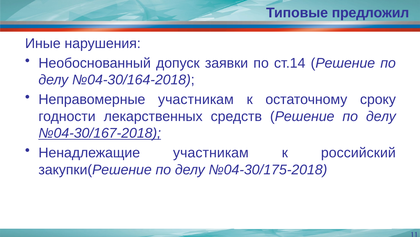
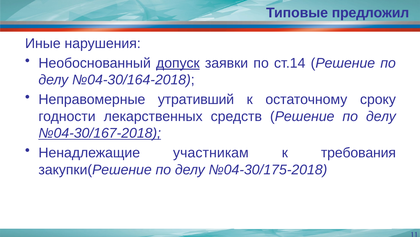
допуск underline: none -> present
Неправомерные участникам: участникам -> утративший
российский: российский -> требования
